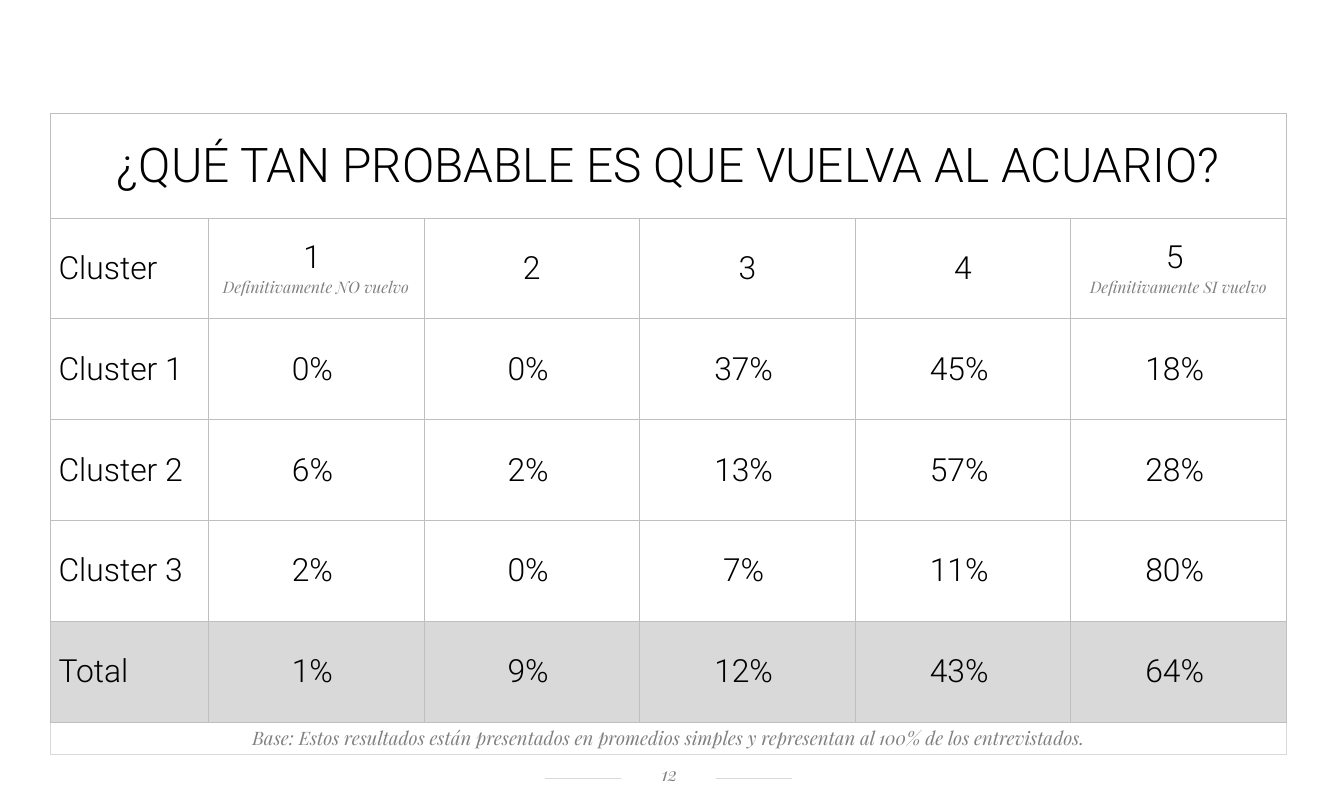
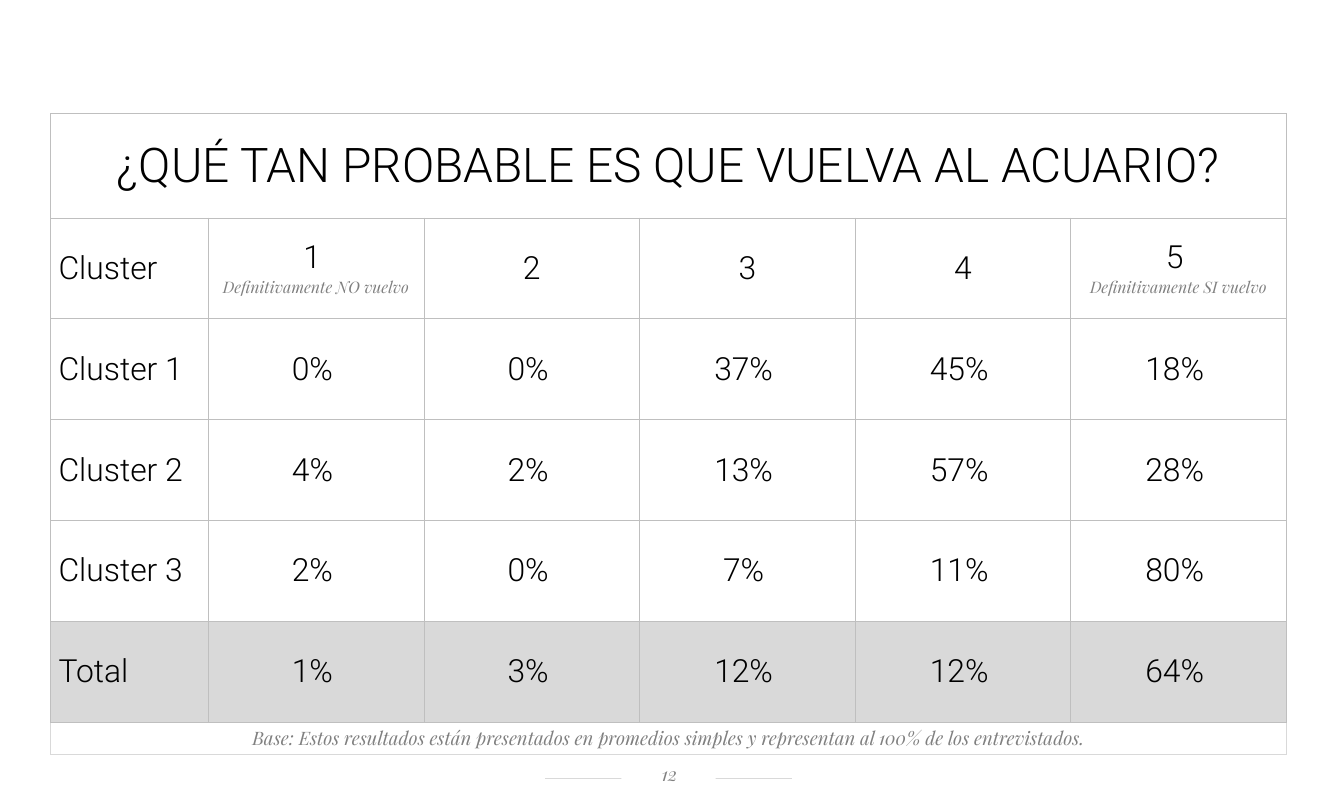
6%: 6% -> 4%
9%: 9% -> 3%
12% 43%: 43% -> 12%
